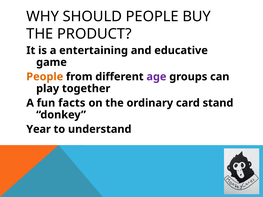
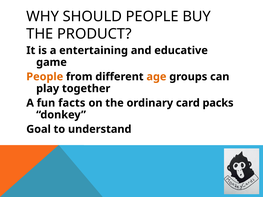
age colour: purple -> orange
stand: stand -> packs
Year: Year -> Goal
